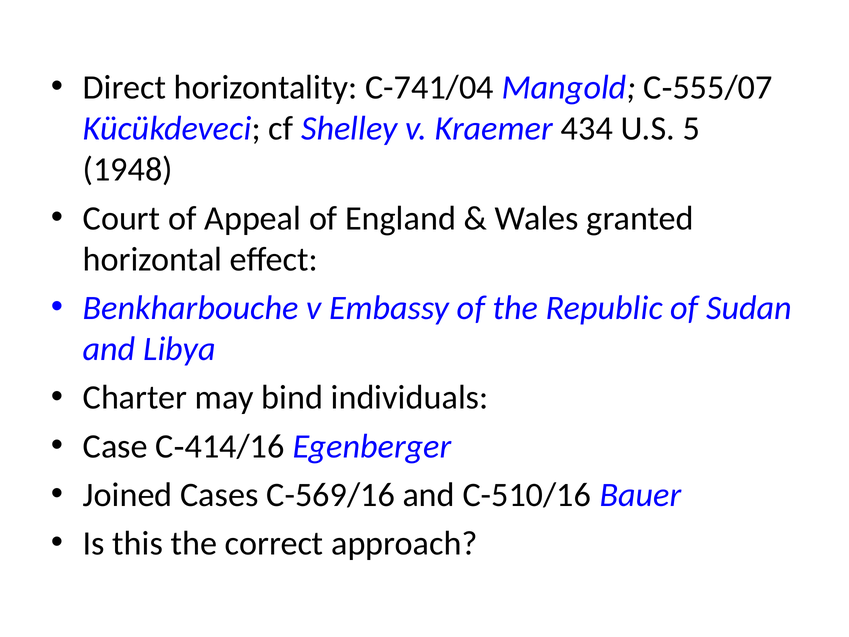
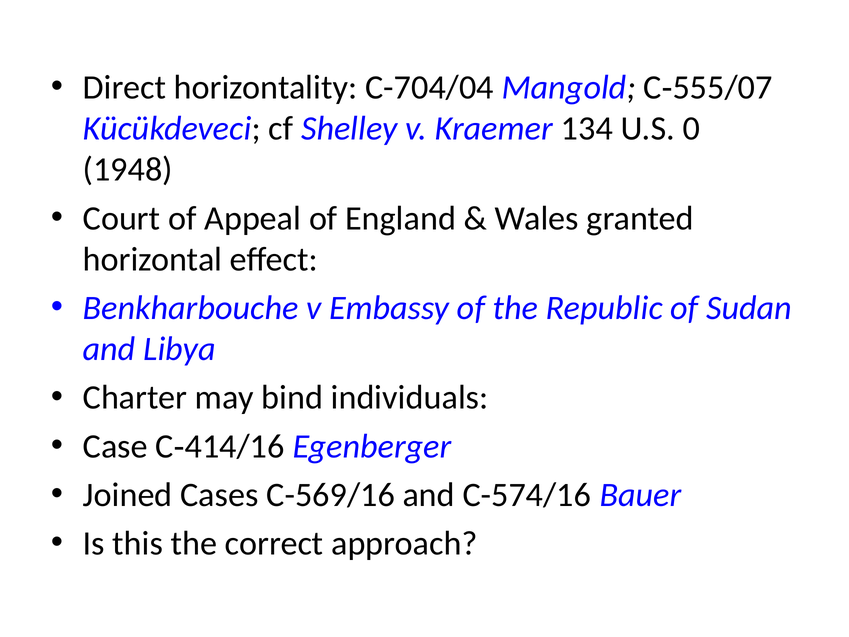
C-741/04: C-741/04 -> C-704/04
434: 434 -> 134
5: 5 -> 0
C-510/16: C-510/16 -> C-574/16
